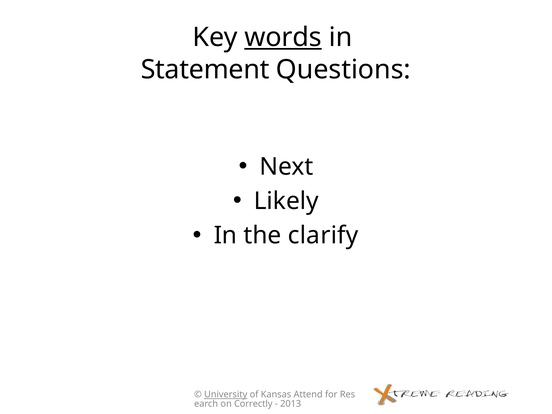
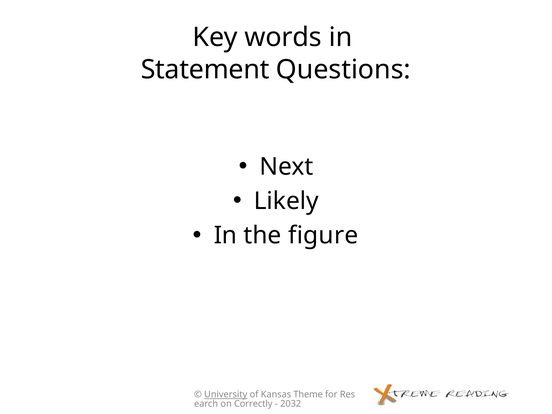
words underline: present -> none
clarify: clarify -> figure
Attend: Attend -> Theme
2013: 2013 -> 2032
